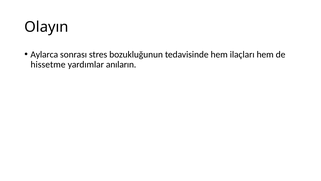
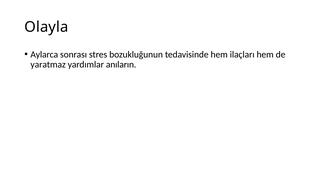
Olayın: Olayın -> Olayla
hissetme: hissetme -> yaratmaz
